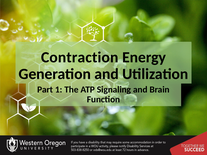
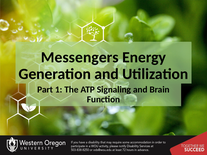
Contraction: Contraction -> Messengers
